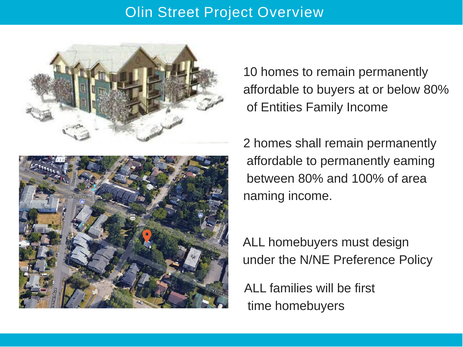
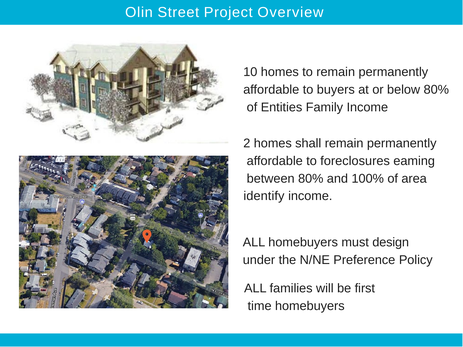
to permanently: permanently -> foreclosures
naming: naming -> identify
